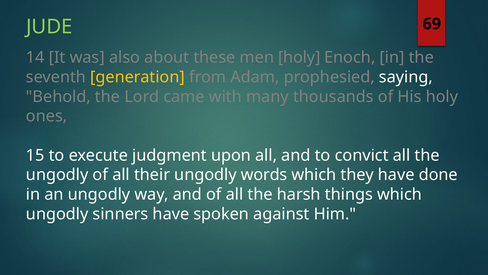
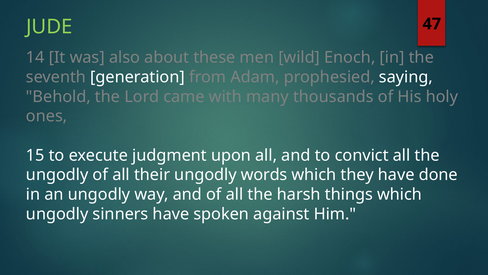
69: 69 -> 47
men holy: holy -> wild
generation colour: yellow -> white
